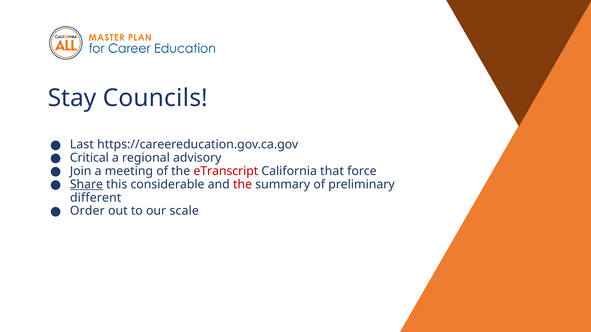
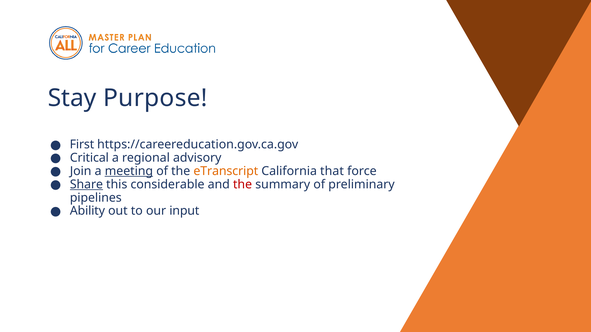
Councils: Councils -> Purpose
Last: Last -> First
meeting underline: none -> present
eTranscript colour: red -> orange
different: different -> pipelines
Order: Order -> Ability
scale: scale -> input
